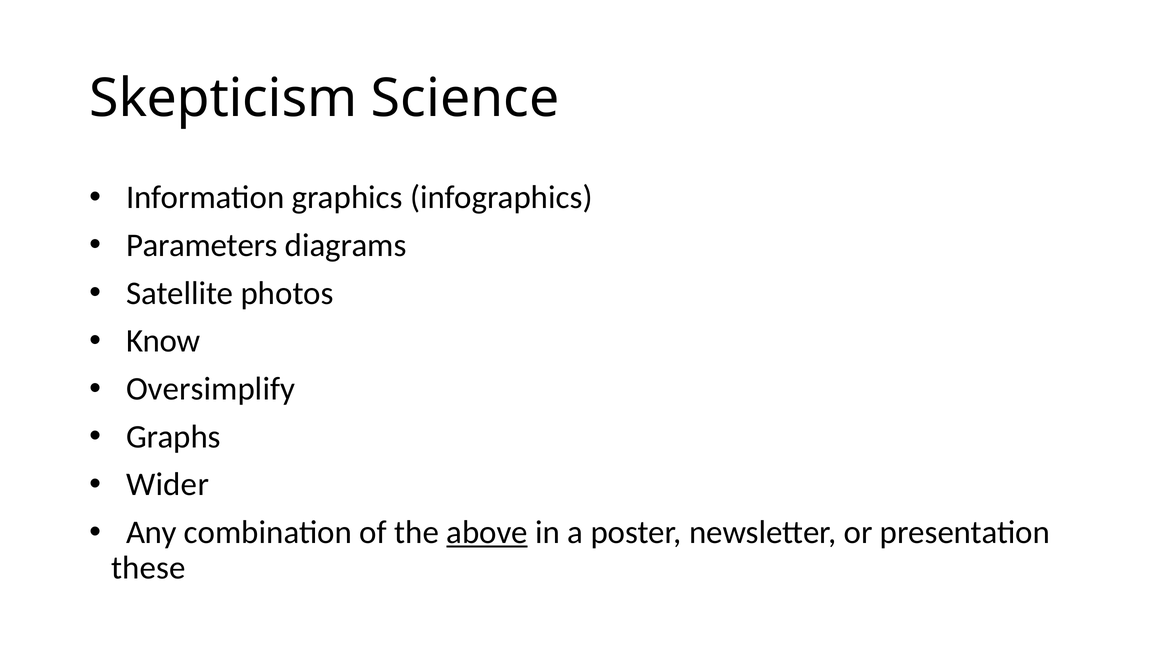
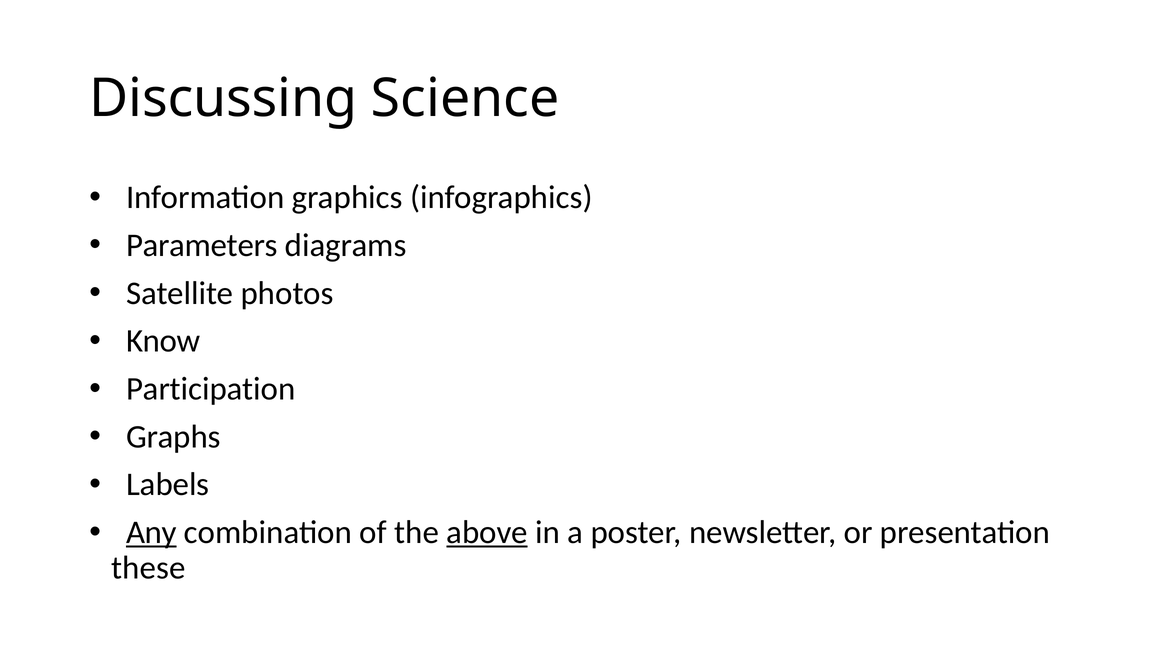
Skepticism: Skepticism -> Discussing
Oversimplify: Oversimplify -> Participation
Wider: Wider -> Labels
Any underline: none -> present
